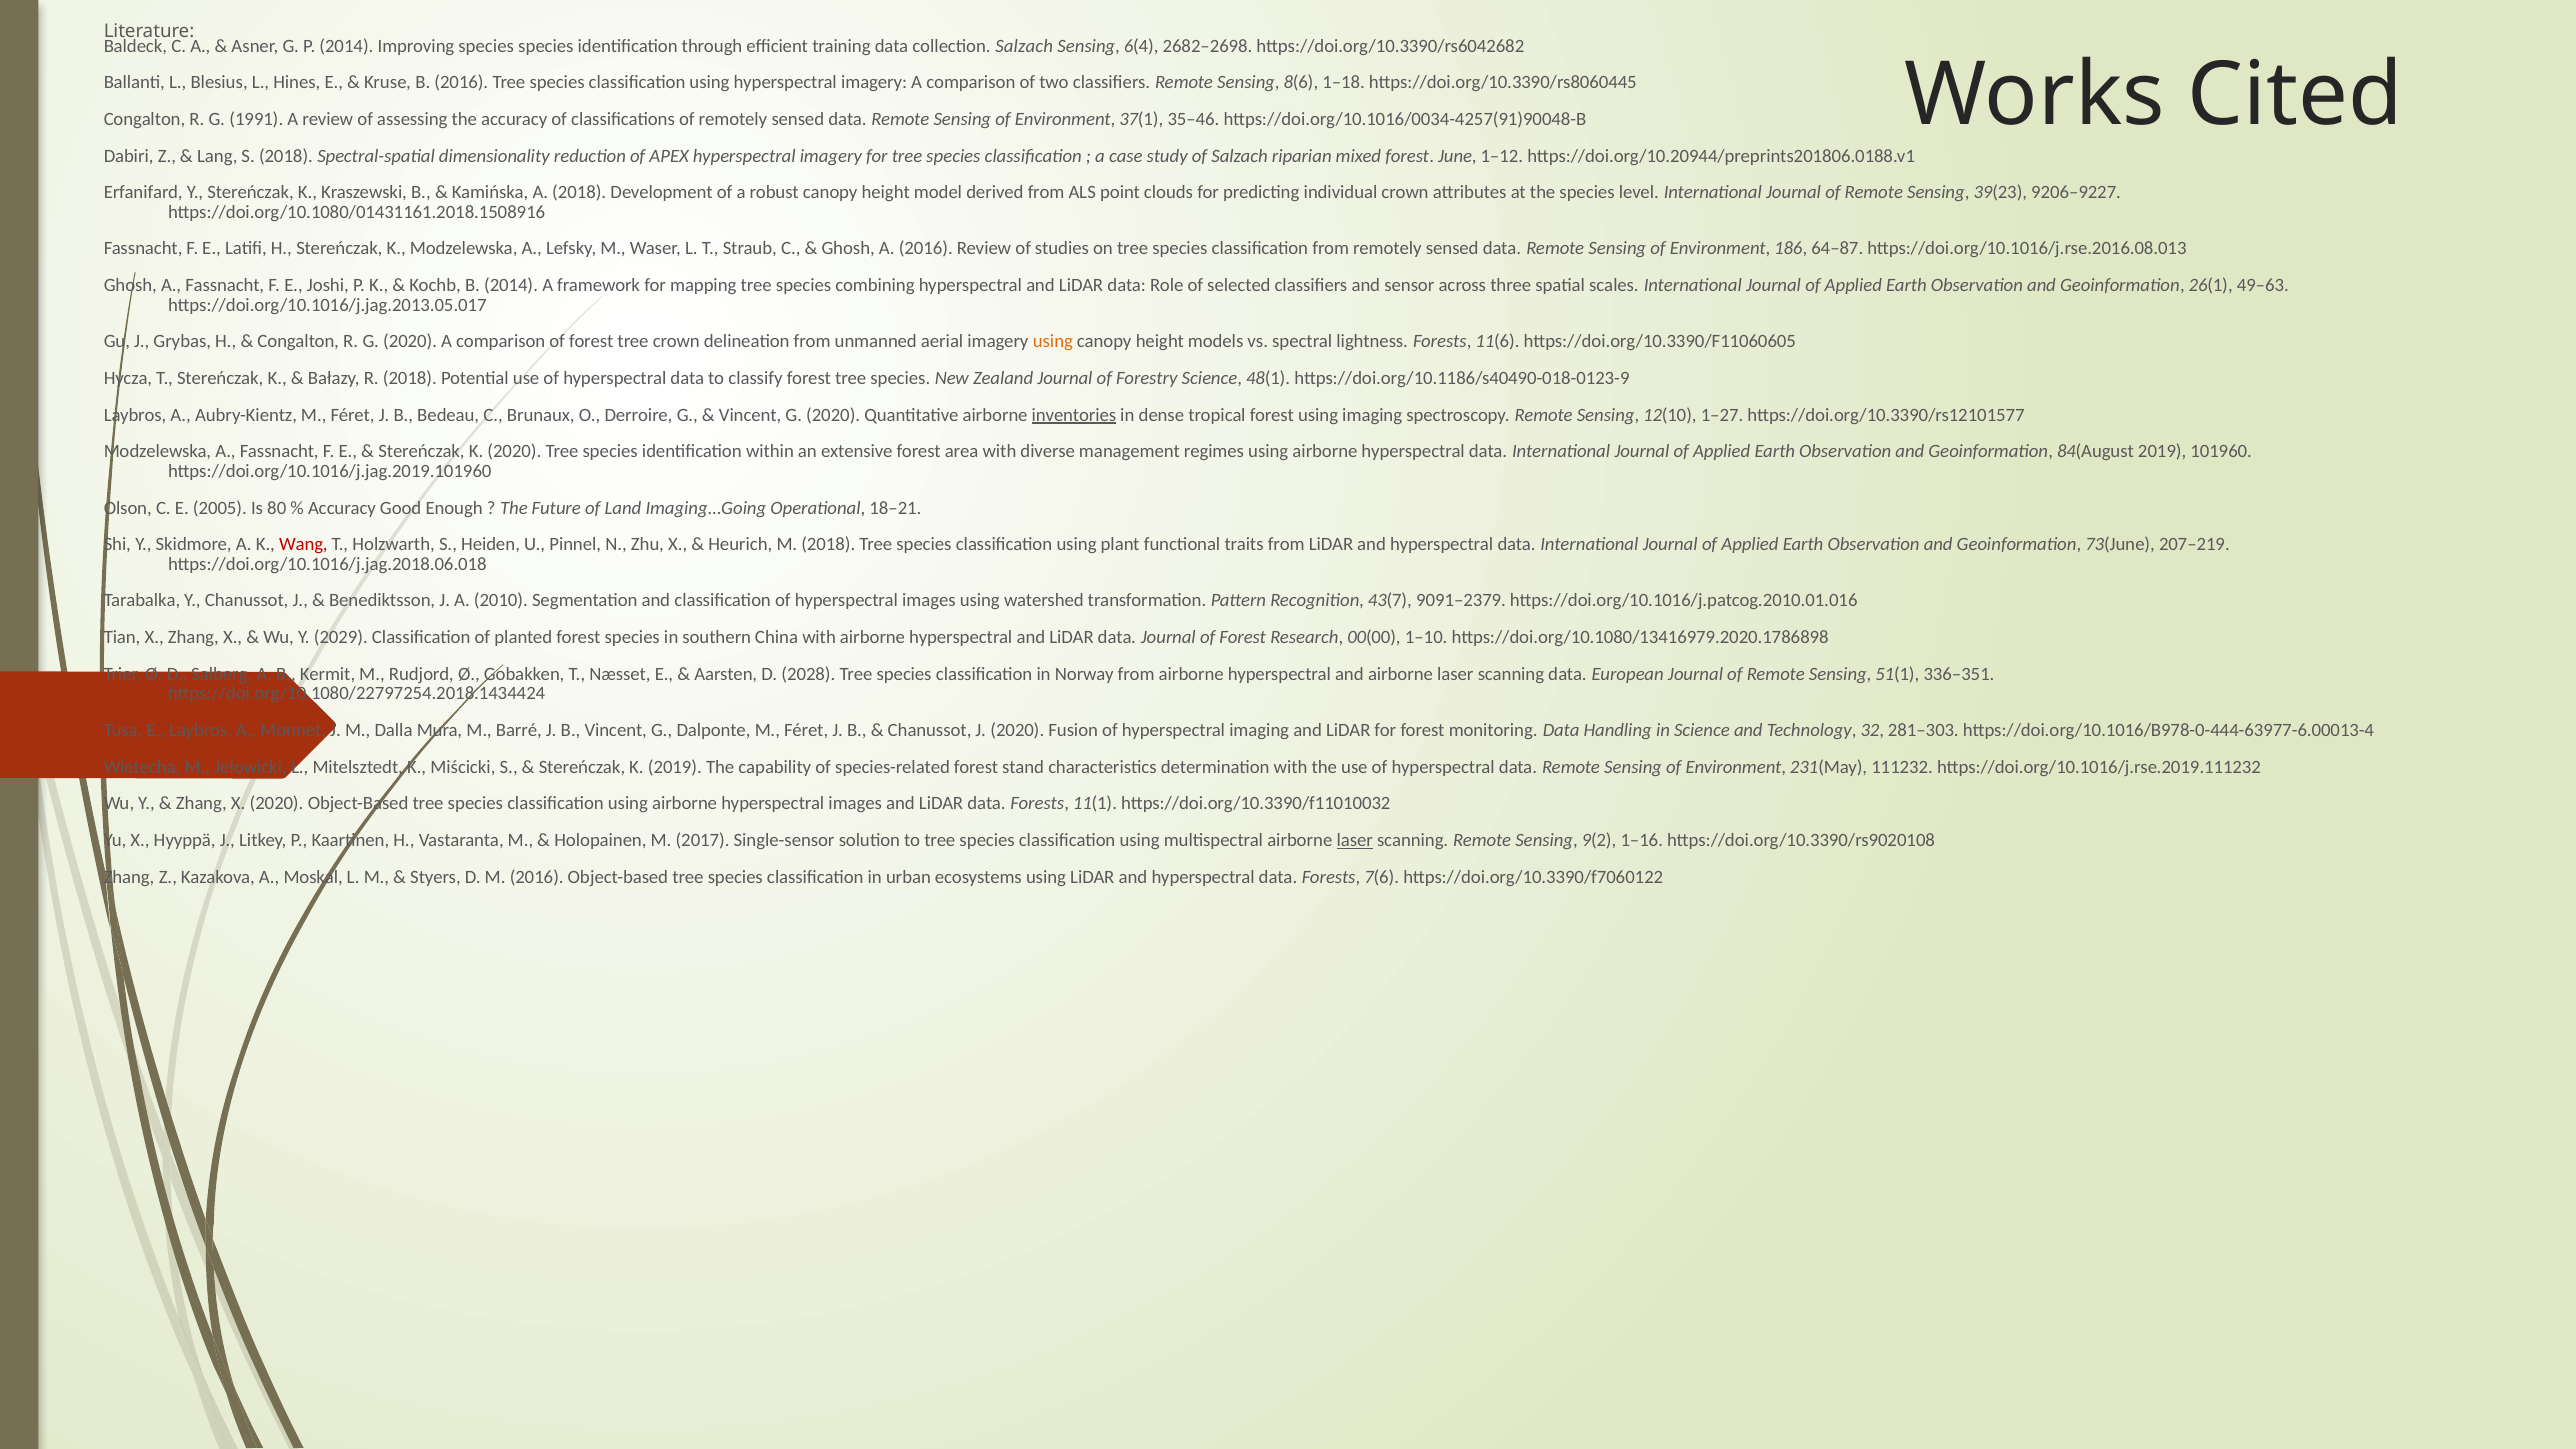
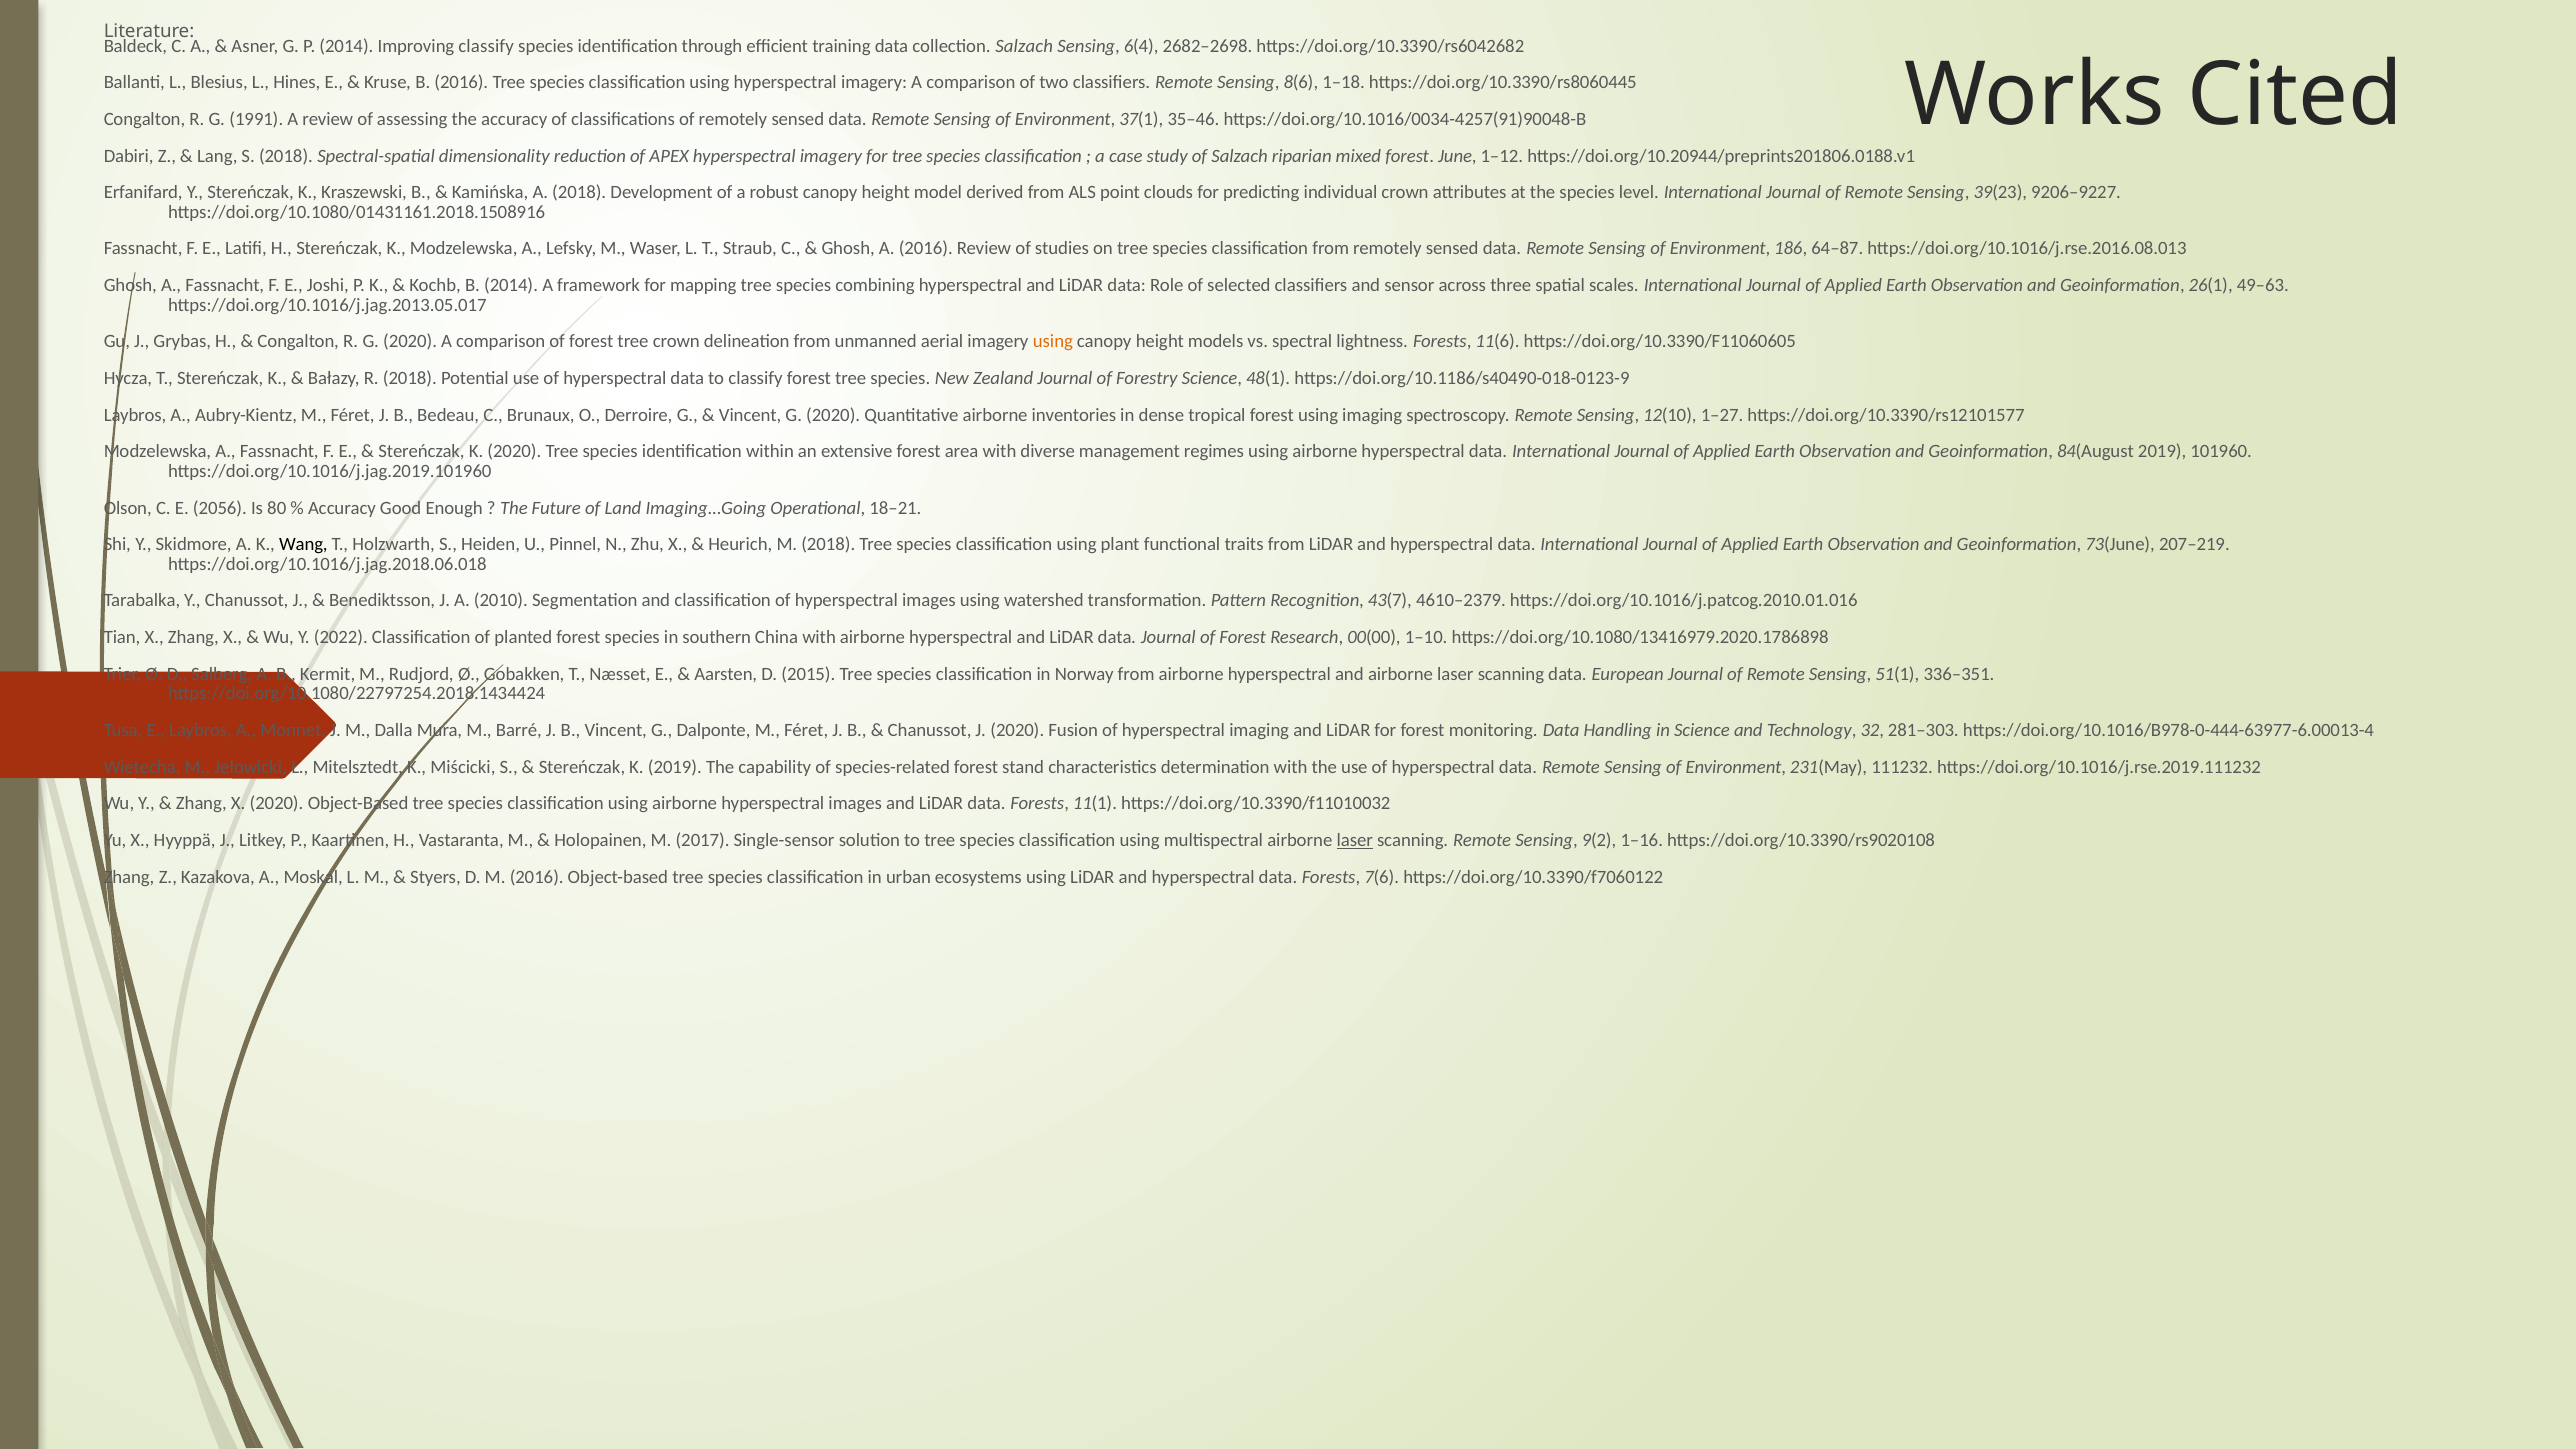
Improving species: species -> classify
inventories underline: present -> none
2005: 2005 -> 2056
Wang colour: red -> black
9091–2379: 9091–2379 -> 4610–2379
2029: 2029 -> 2022
2028: 2028 -> 2015
